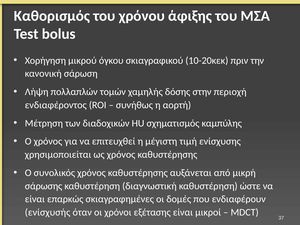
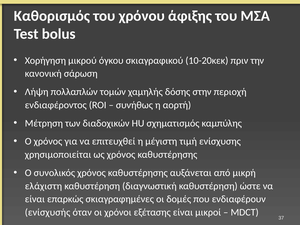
σάρωσης: σάρωσης -> ελάχιστη
